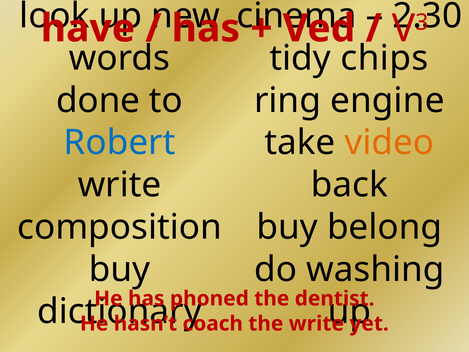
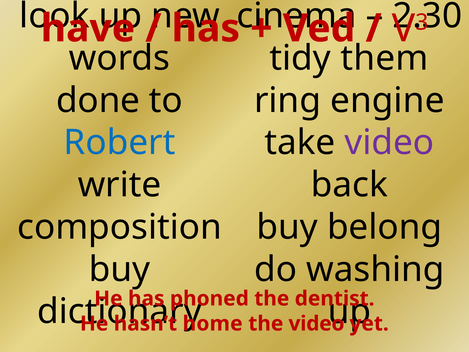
chips: chips -> them
video at (389, 143) colour: orange -> purple
coach: coach -> home
the write: write -> video
